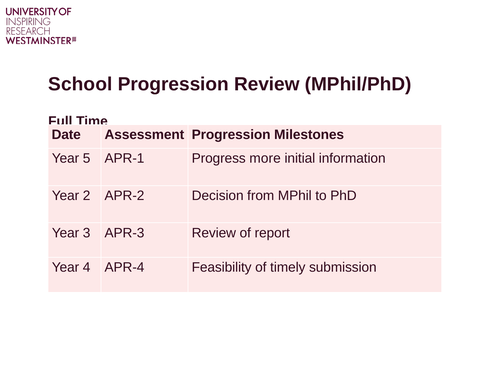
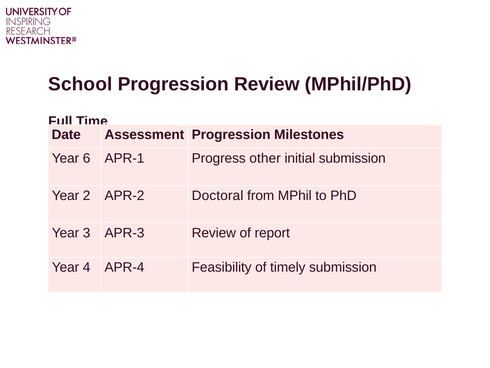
5: 5 -> 6
more: more -> other
initial information: information -> submission
Decision: Decision -> Doctoral
